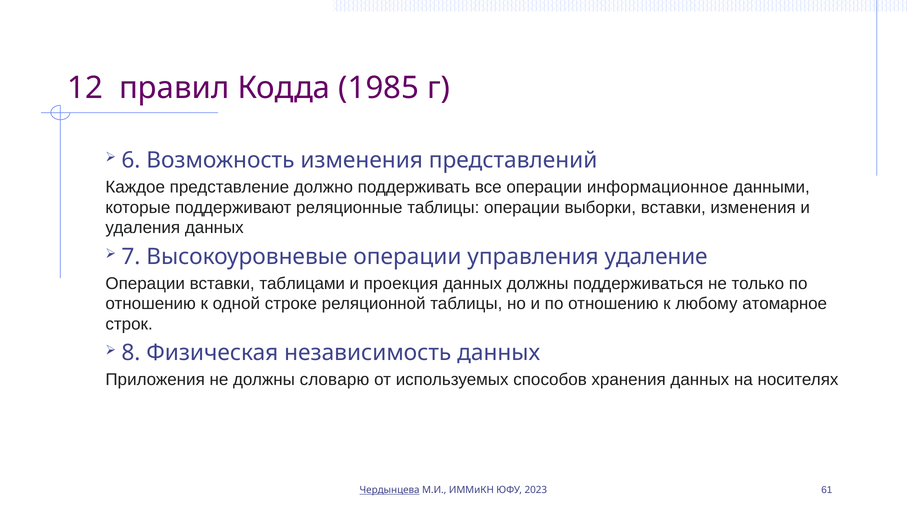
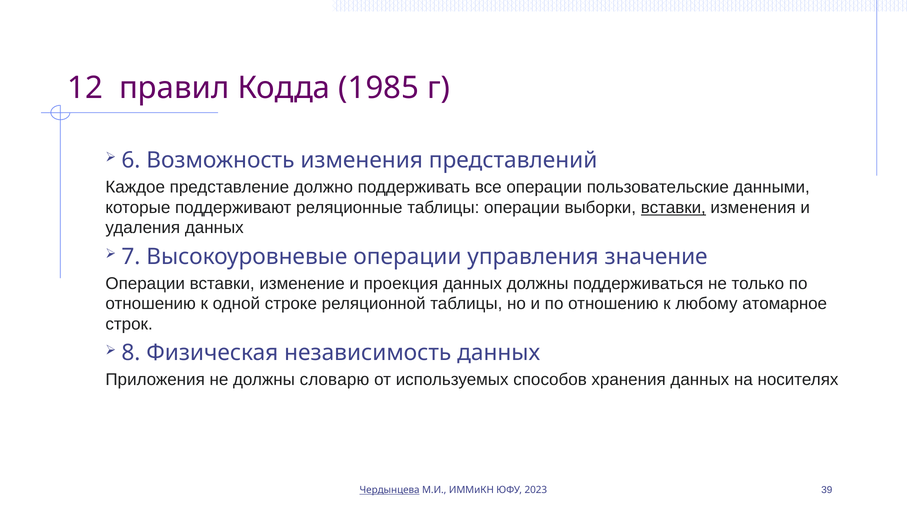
информационное: информационное -> пользовательские
вставки at (673, 208) underline: none -> present
удаление: удаление -> значение
таблицами: таблицами -> изменение
61: 61 -> 39
